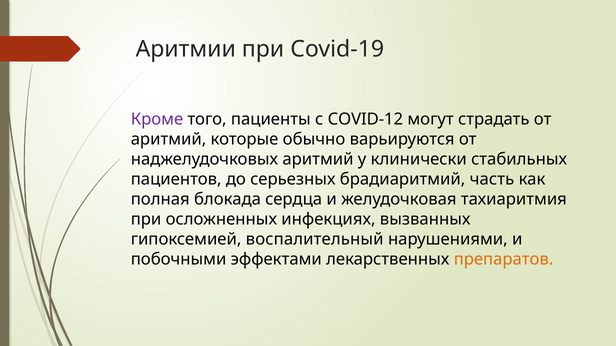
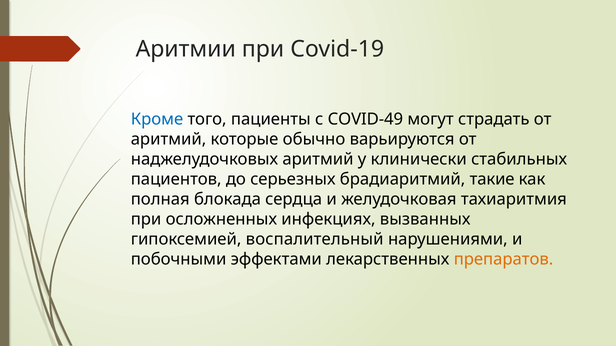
Кроме colour: purple -> blue
COVID-12: COVID-12 -> COVID-49
часть: часть -> такие
